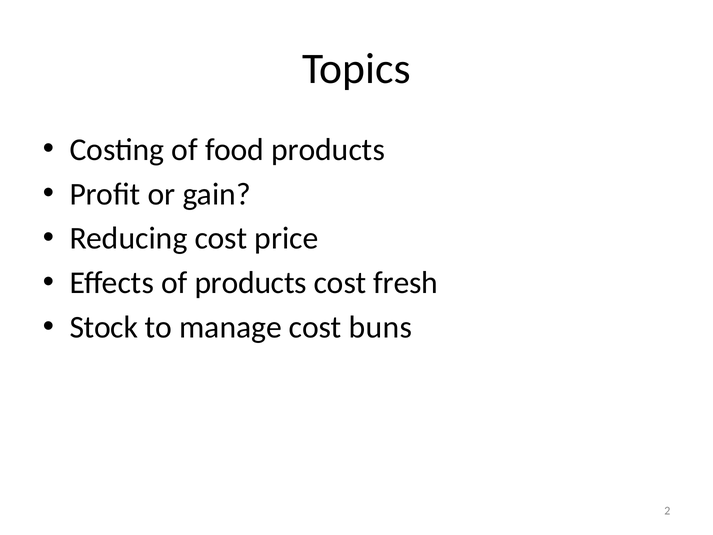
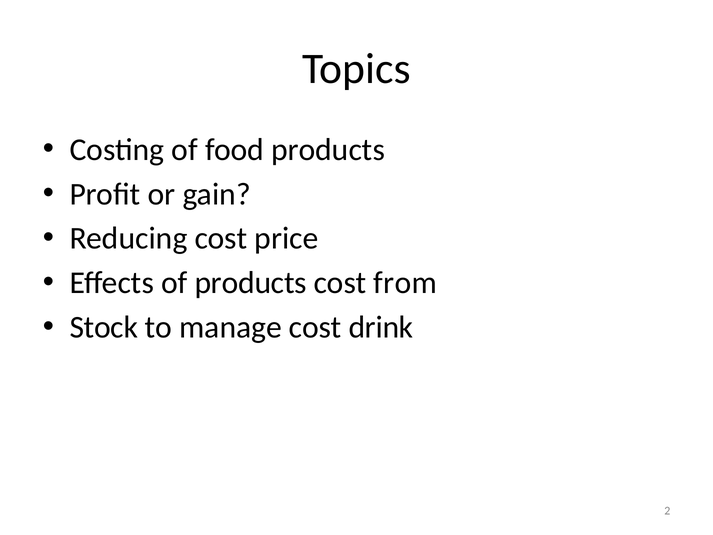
fresh: fresh -> from
buns: buns -> drink
